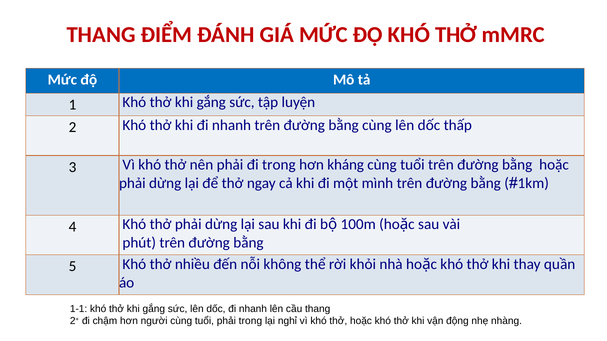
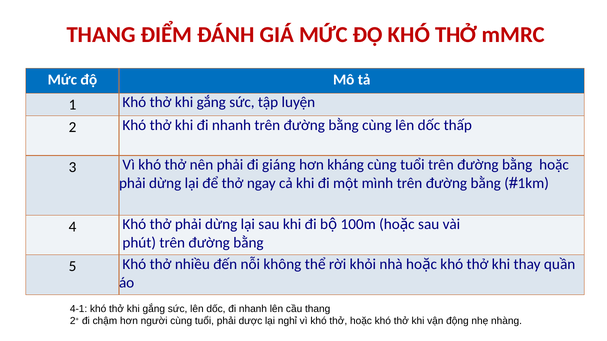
đi trong: trong -> giáng
1-1: 1-1 -> 4-1
phải trong: trong -> dược
